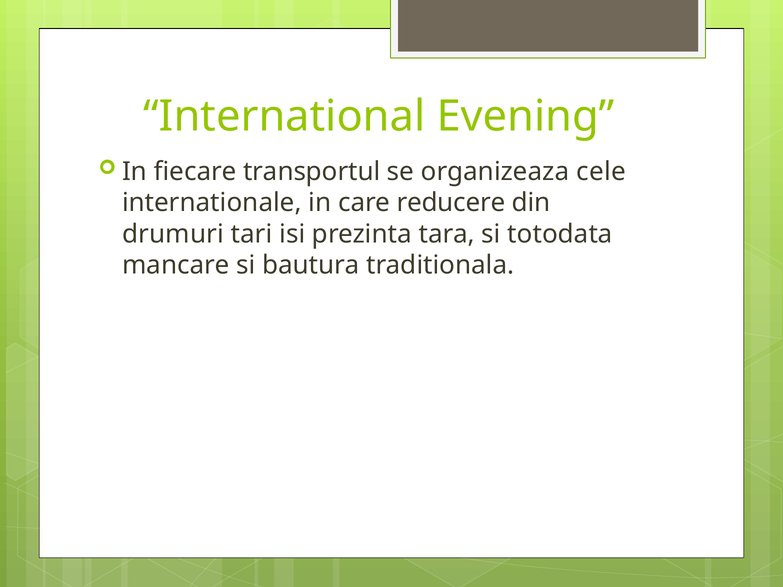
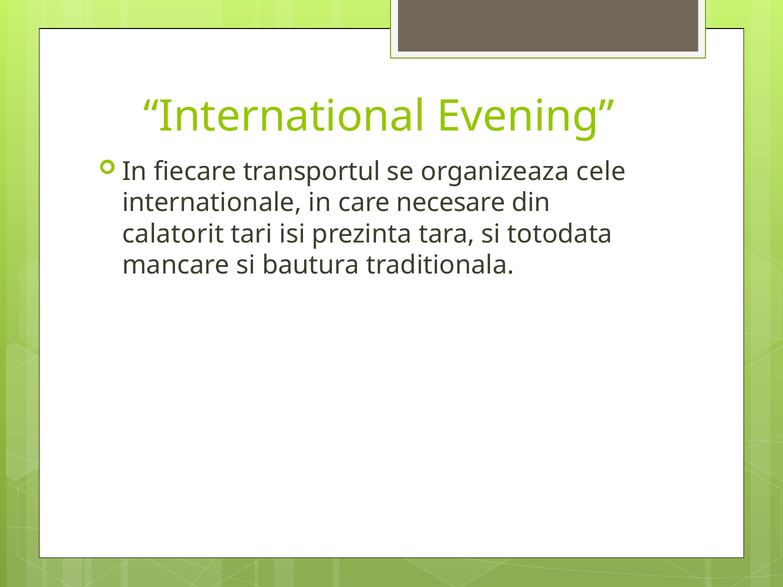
reducere: reducere -> necesare
drumuri: drumuri -> calatorit
